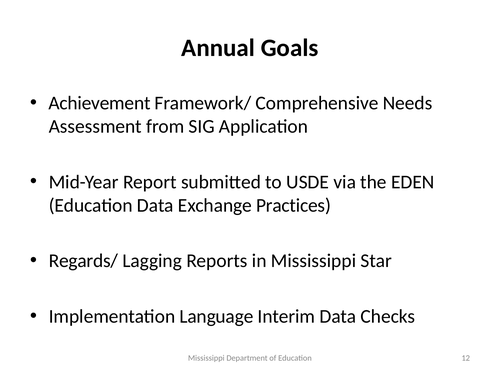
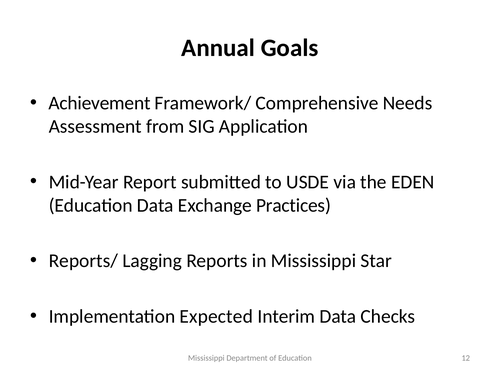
Regards/: Regards/ -> Reports/
Language: Language -> Expected
